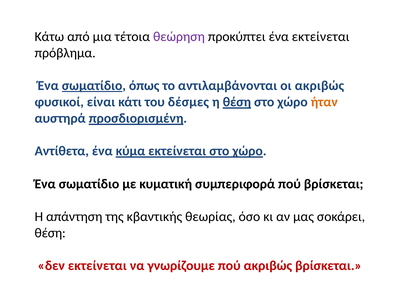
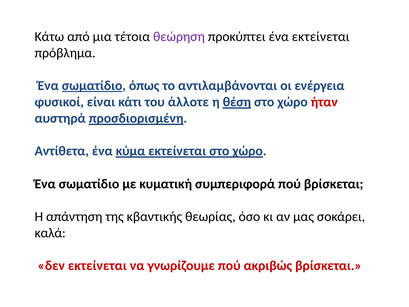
οι ακριβώς: ακριβώς -> ενέργεια
δέσμες: δέσμες -> άλλοτε
ήταν colour: orange -> red
θέση at (50, 233): θέση -> καλά
